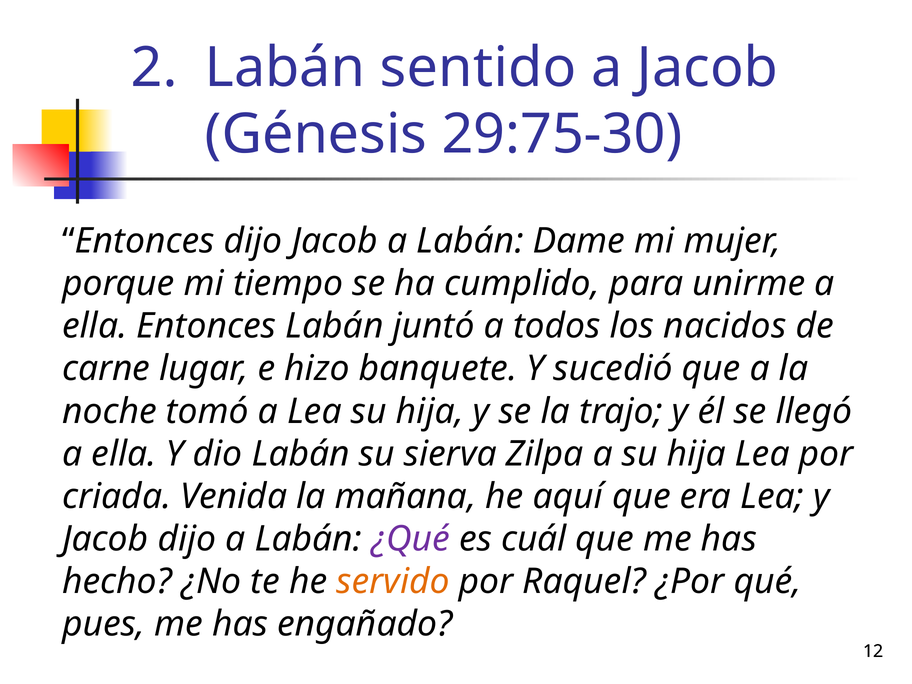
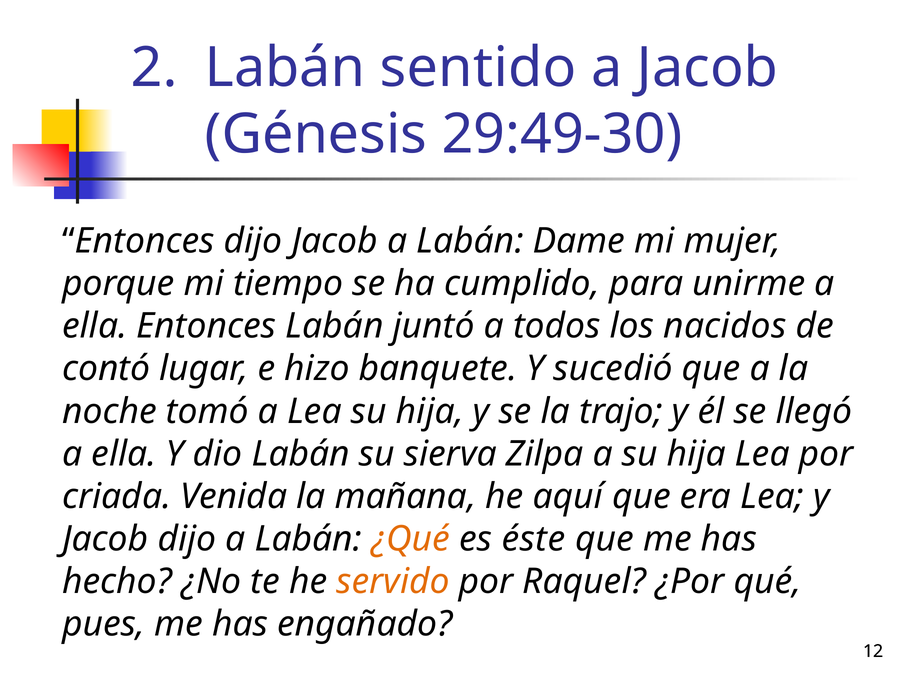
29:75-30: 29:75-30 -> 29:49-30
carne: carne -> contó
¿Qué colour: purple -> orange
cuál: cuál -> éste
